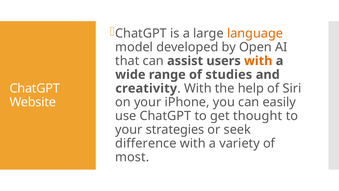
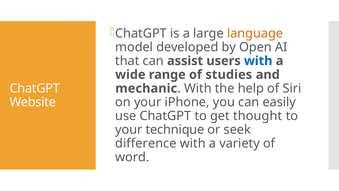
with at (258, 61) colour: orange -> blue
creativity: creativity -> mechanic
strategies: strategies -> technique
most: most -> word
